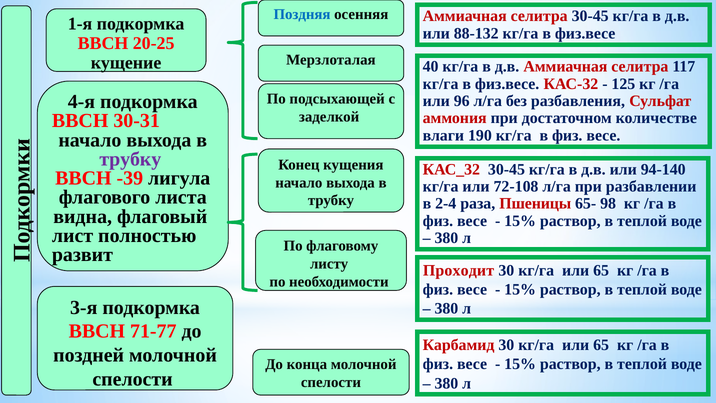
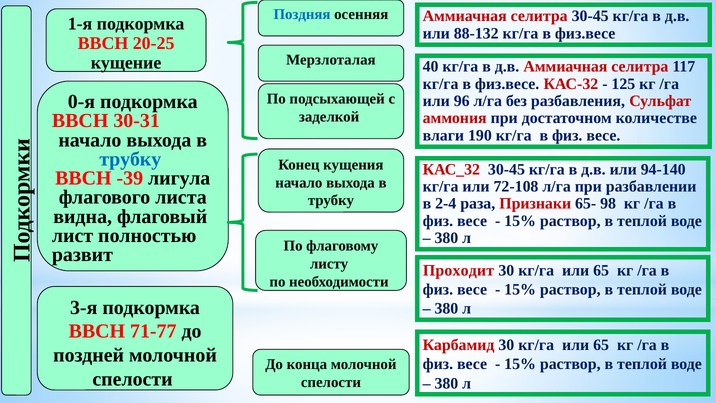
4-я: 4-я -> 0-я
трубку at (130, 159) colour: purple -> blue
Пшеницы: Пшеницы -> Признаки
